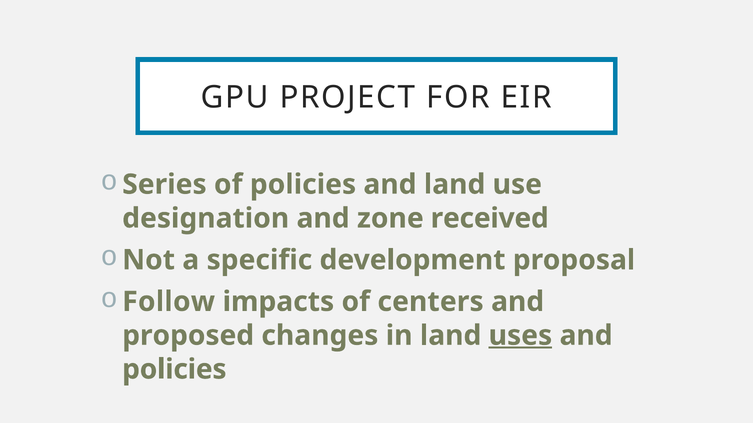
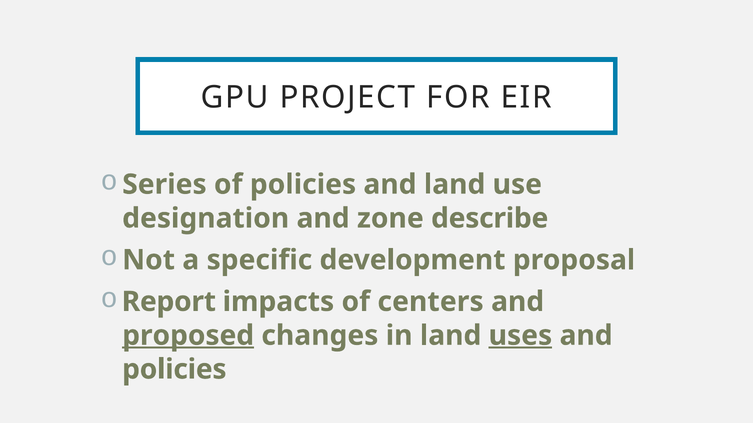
received: received -> describe
Follow: Follow -> Report
proposed underline: none -> present
